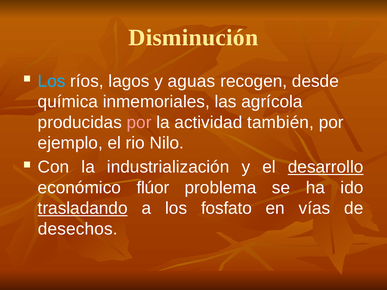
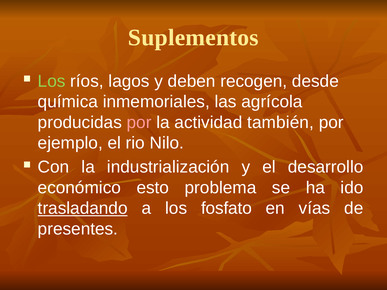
Disminución: Disminución -> Suplementos
Los at (52, 81) colour: light blue -> light green
aguas: aguas -> deben
desarrollo underline: present -> none
flúor: flúor -> esto
desechos: desechos -> presentes
